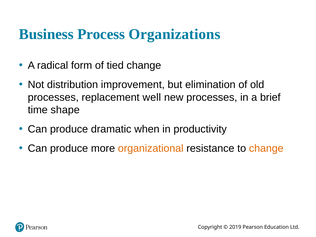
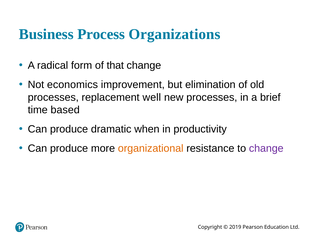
tied: tied -> that
distribution: distribution -> economics
shape: shape -> based
change at (266, 148) colour: orange -> purple
